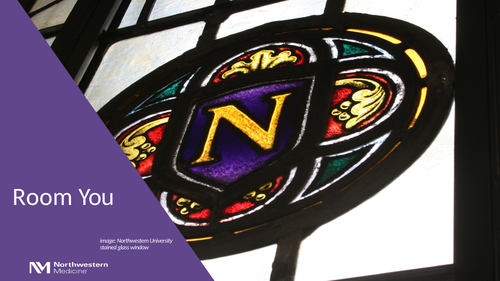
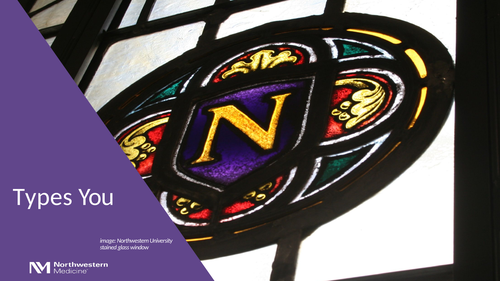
Room: Room -> Types
